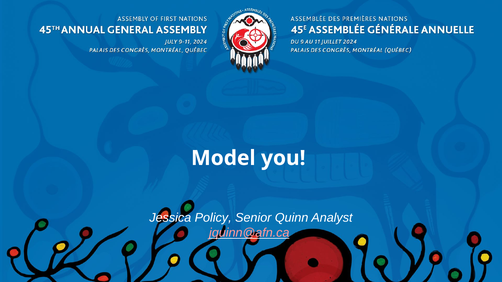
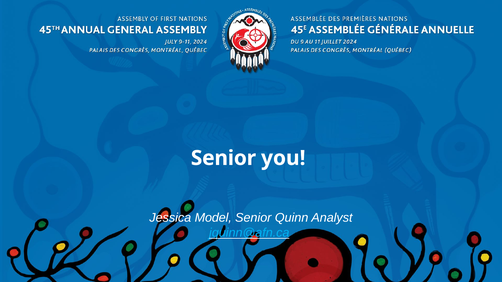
Model at (223, 158): Model -> Senior
Policy: Policy -> Model
jquinn@afn.ca colour: pink -> light blue
